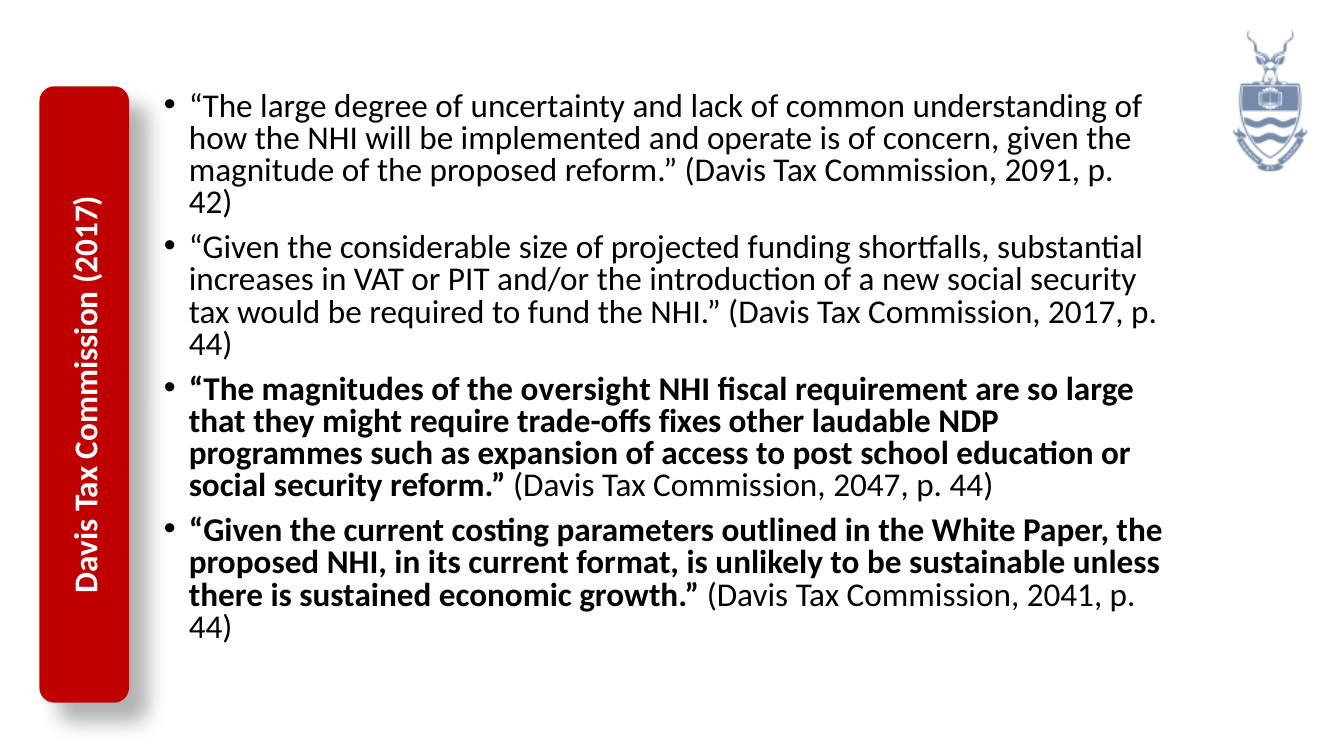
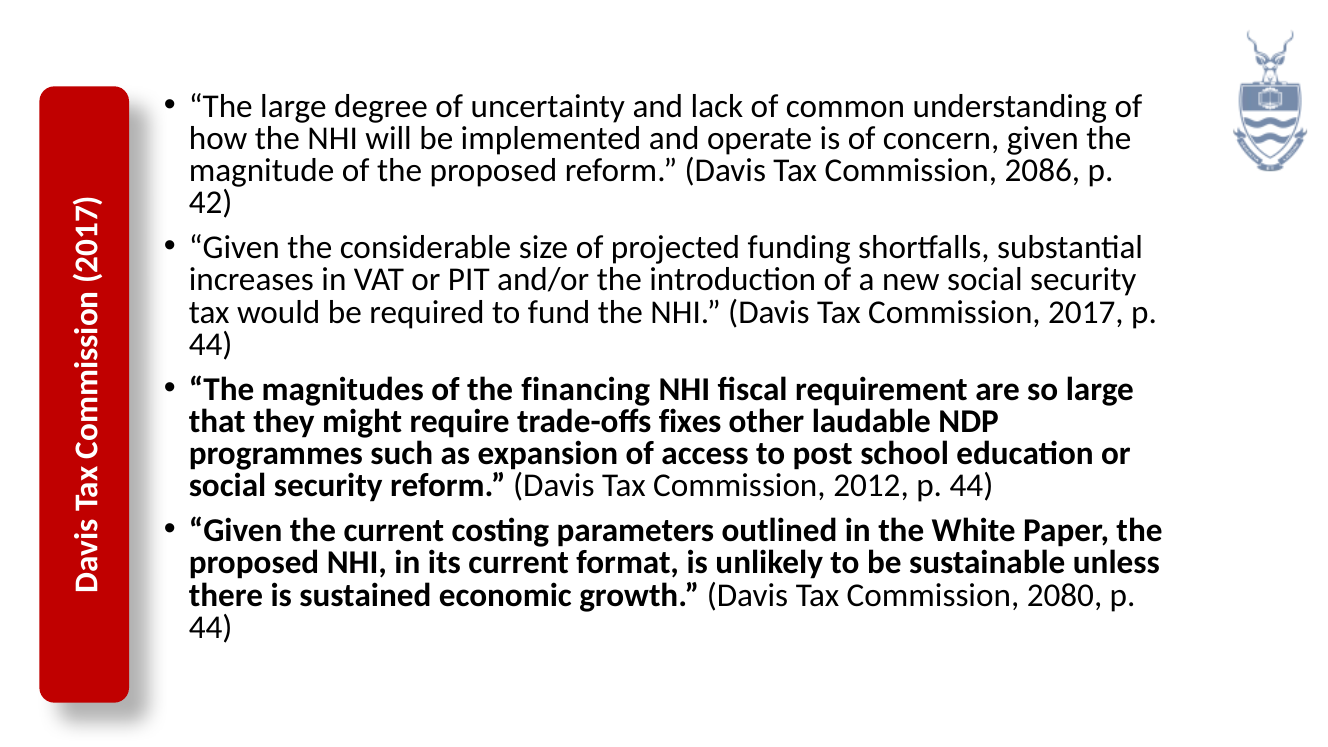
2091: 2091 -> 2086
oversight: oversight -> financing
2047: 2047 -> 2012
2041: 2041 -> 2080
